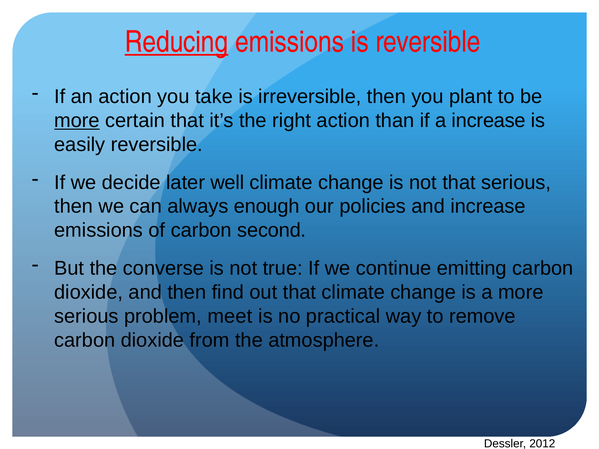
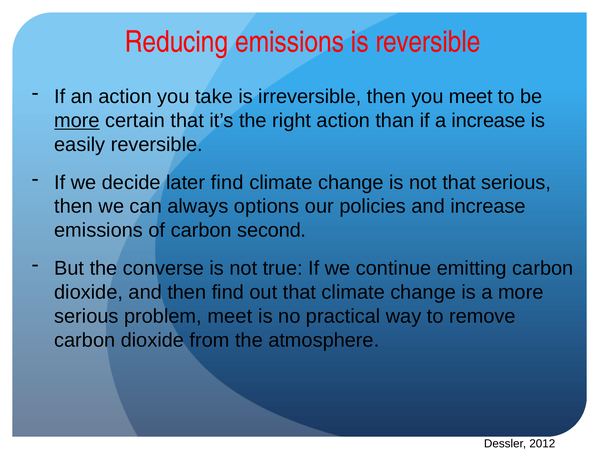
Reducing underline: present -> none
you plant: plant -> meet
later well: well -> find
enough: enough -> options
